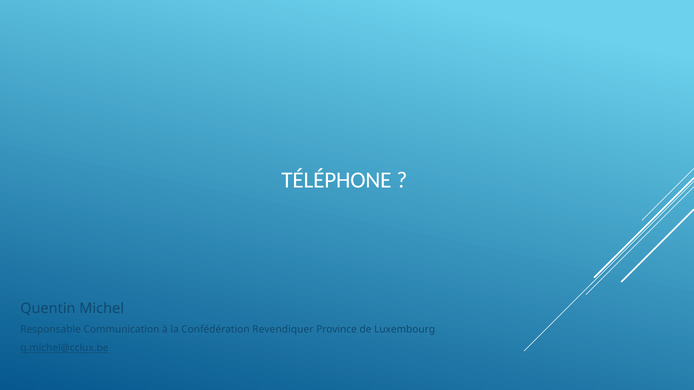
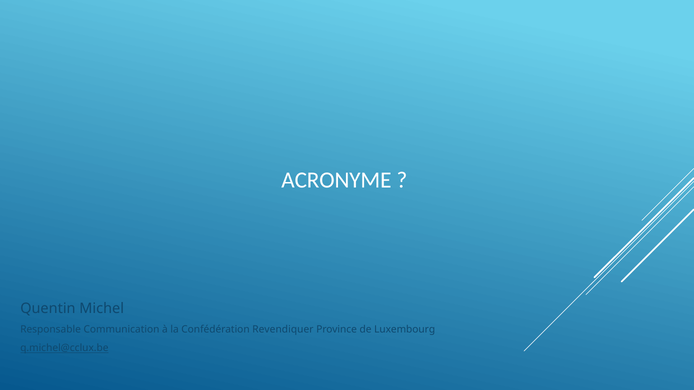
TÉLÉPHONE: TÉLÉPHONE -> ACRONYME
